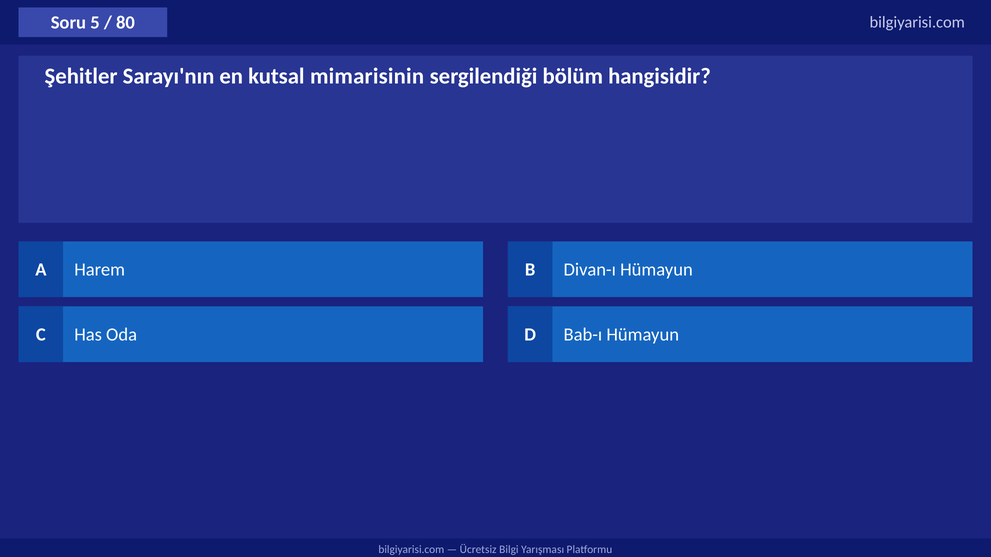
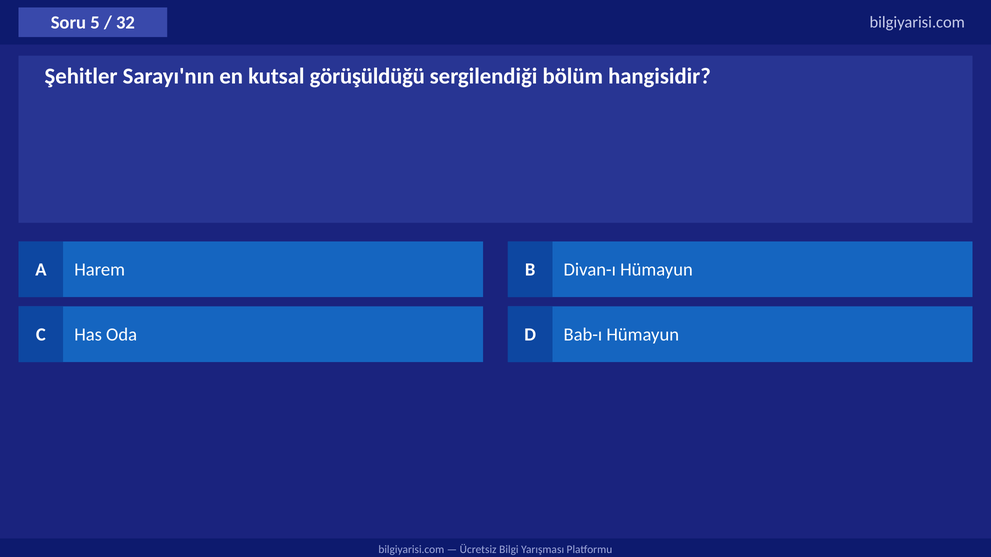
80: 80 -> 32
mimarisinin: mimarisinin -> görüşüldüğü
